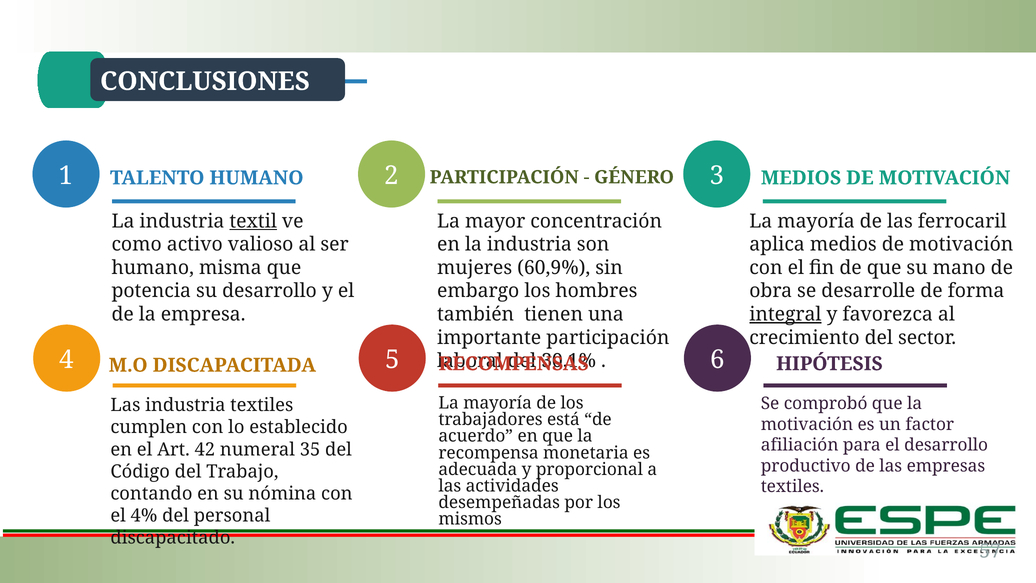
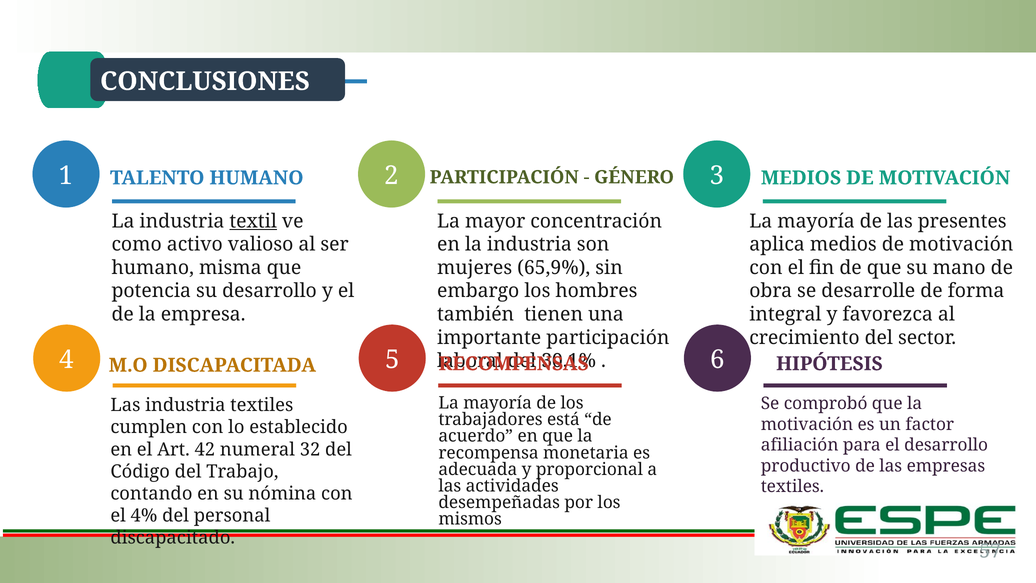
ferrocaril: ferrocaril -> presentes
60,9%: 60,9% -> 65,9%
integral underline: present -> none
35: 35 -> 32
